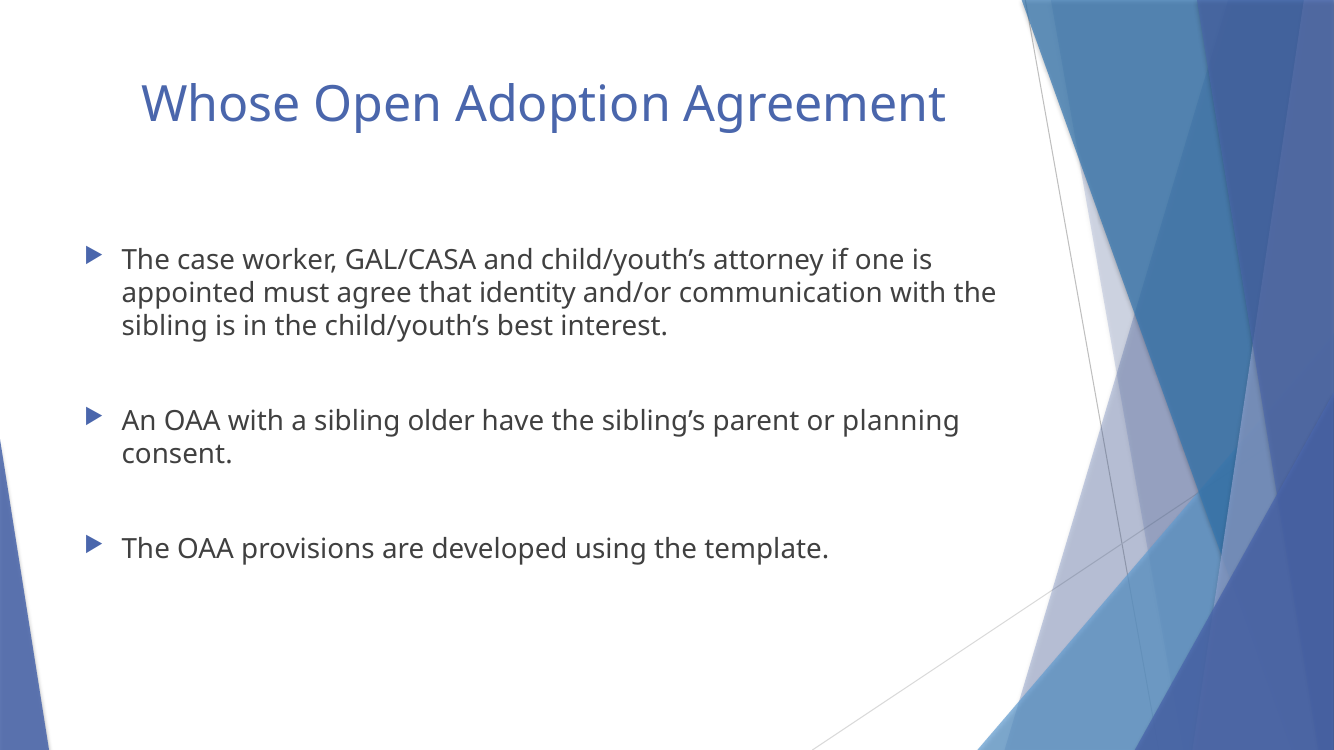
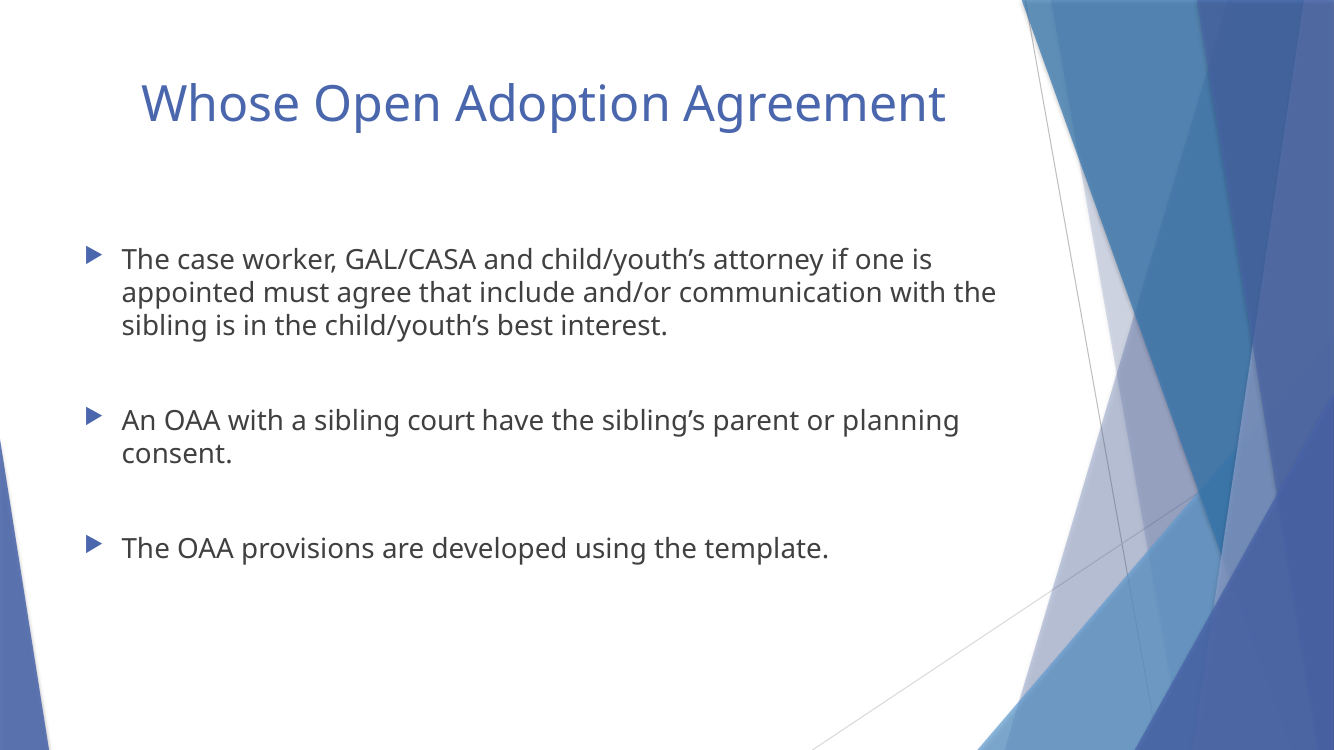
identity: identity -> include
older: older -> court
